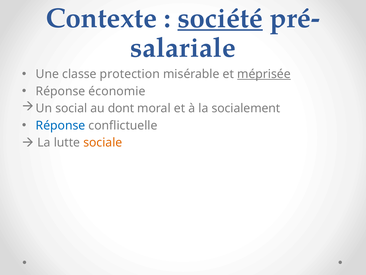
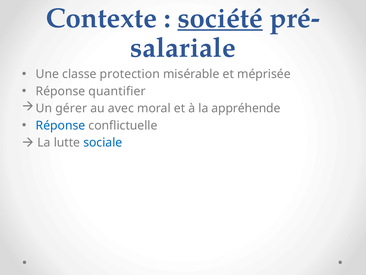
méprisée underline: present -> none
économie: économie -> quantifier
social: social -> gérer
dont: dont -> avec
socialement: socialement -> appréhende
sociale colour: orange -> blue
